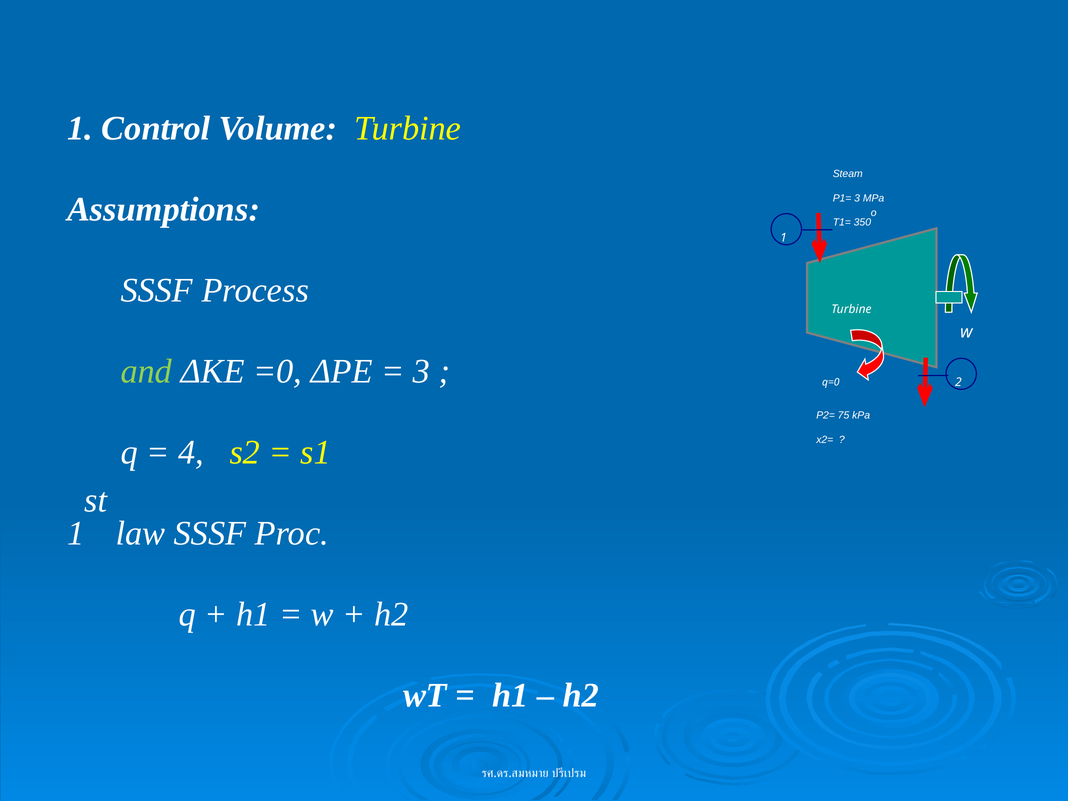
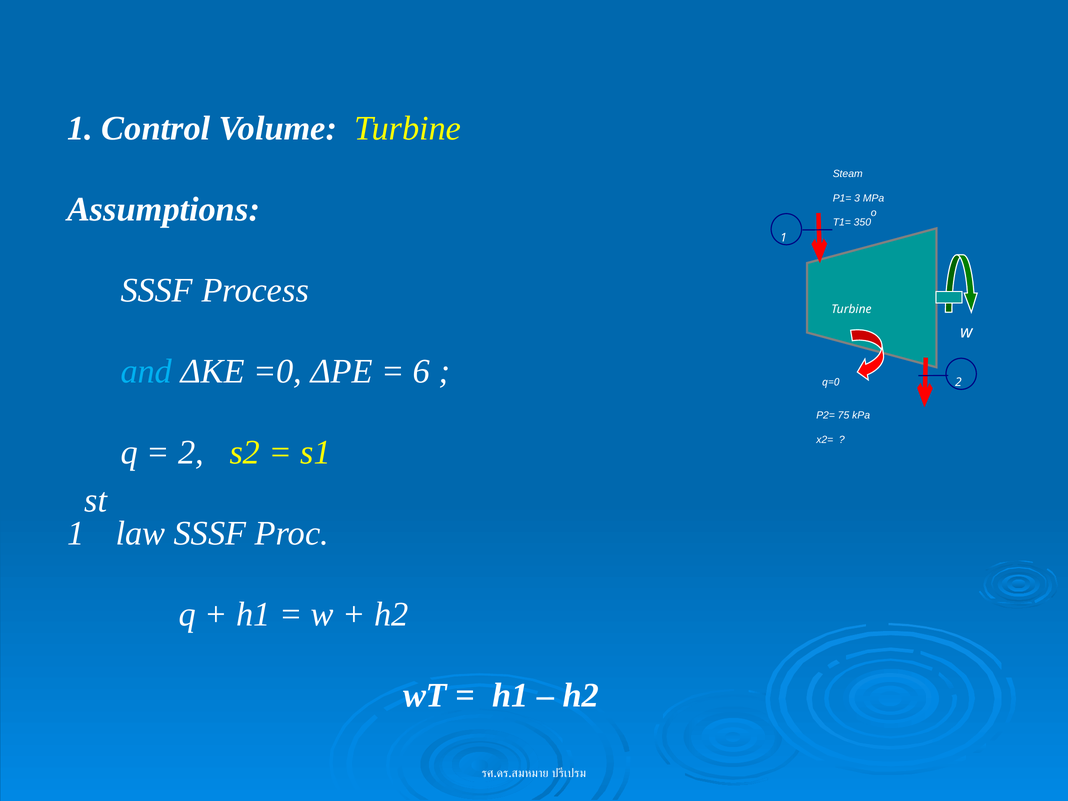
and colour: light green -> light blue
3 at (422, 371): 3 -> 6
4 at (191, 452): 4 -> 2
